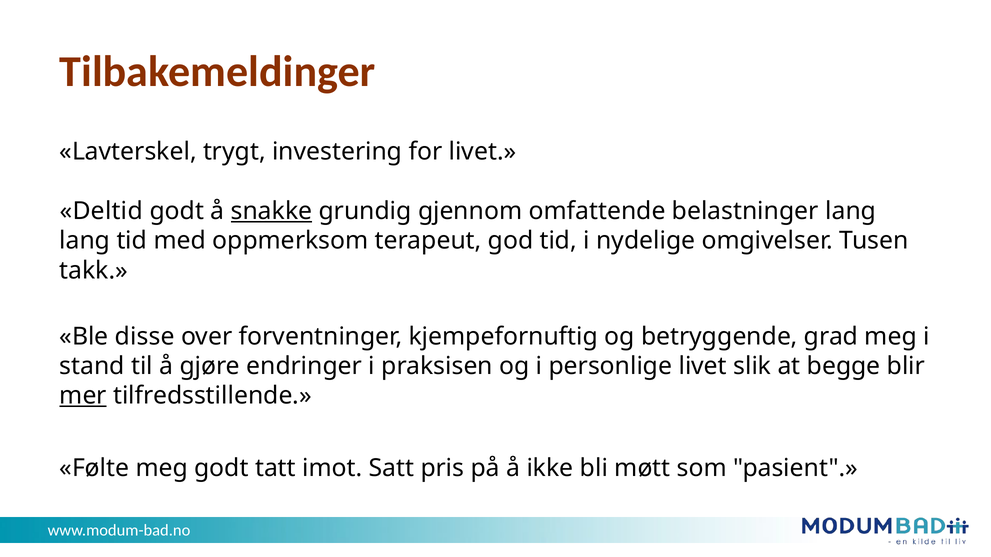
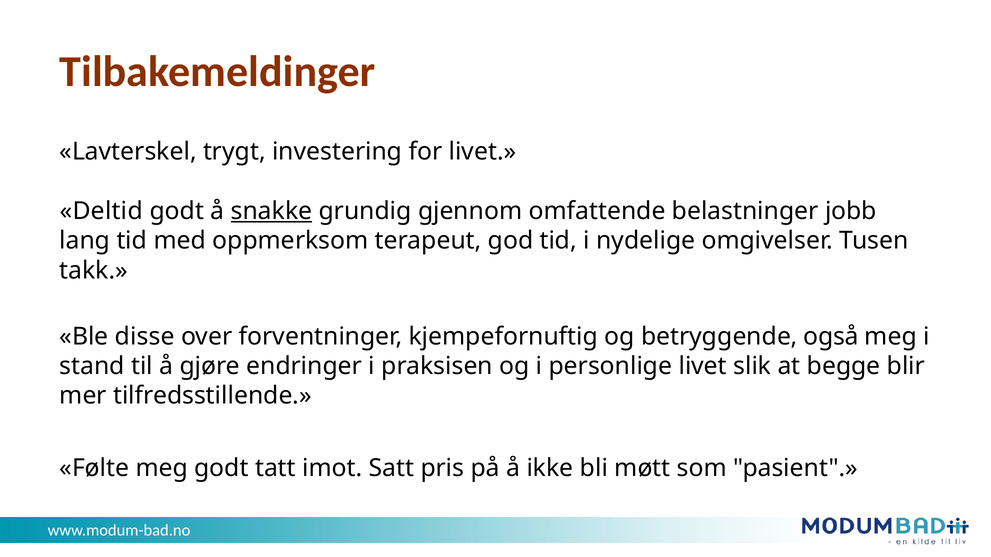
belastninger lang: lang -> jobb
grad: grad -> også
mer underline: present -> none
